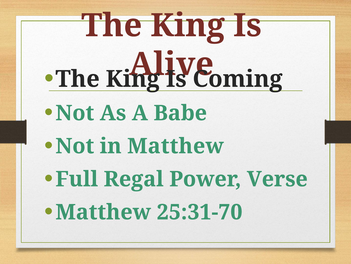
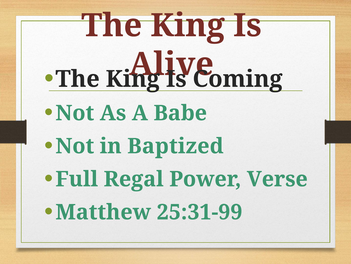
in Matthew: Matthew -> Baptized
25:31-70: 25:31-70 -> 25:31-99
